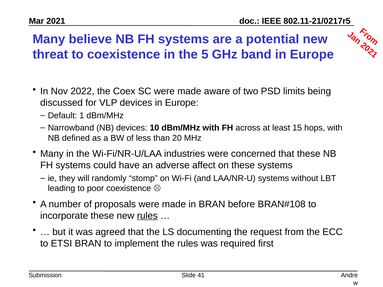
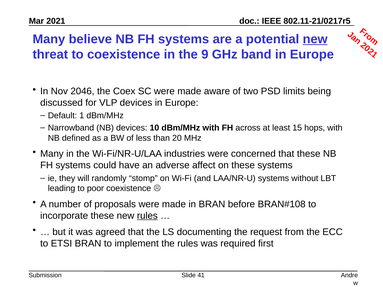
new at (315, 39) underline: none -> present
5: 5 -> 9
2022: 2022 -> 2046
